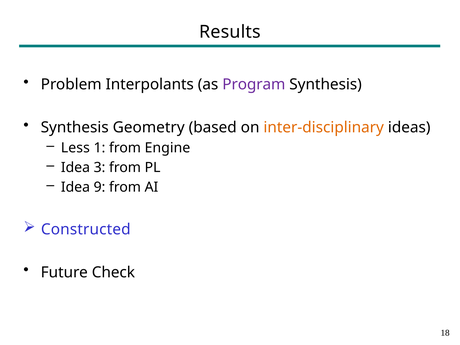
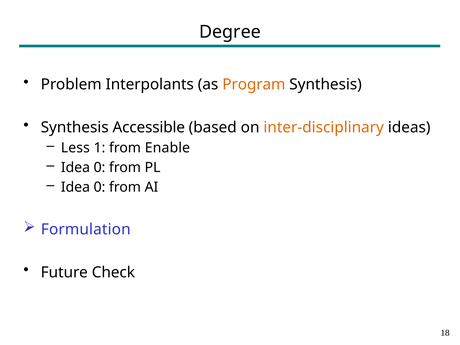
Results: Results -> Degree
Program colour: purple -> orange
Geometry: Geometry -> Accessible
Engine: Engine -> Enable
3 at (100, 168): 3 -> 0
9 at (100, 187): 9 -> 0
Constructed: Constructed -> Formulation
